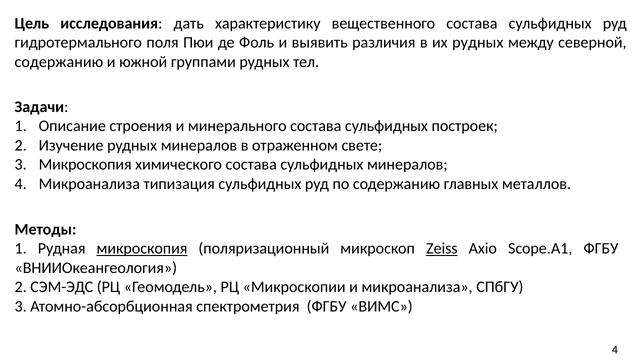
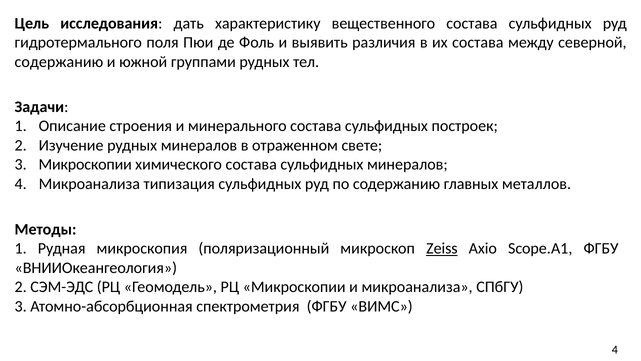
их рудных: рудных -> состава
3 Микроскопия: Микроскопия -> Микроскопии
микроскопия at (142, 248) underline: present -> none
